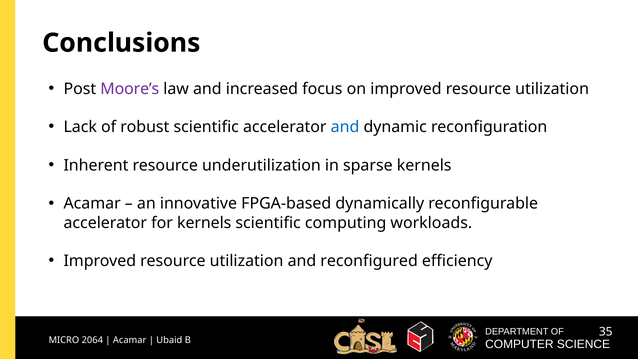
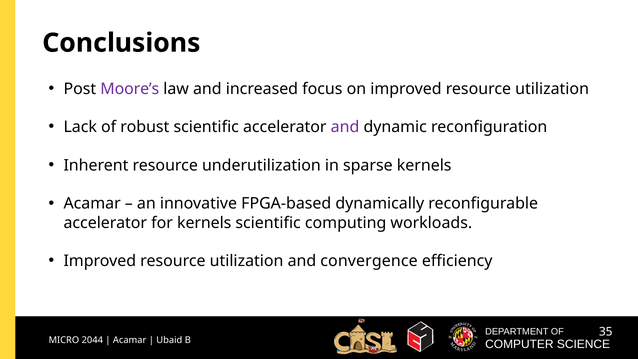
and at (345, 127) colour: blue -> purple
reconfigured: reconfigured -> convergence
2064: 2064 -> 2044
